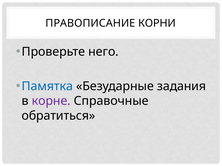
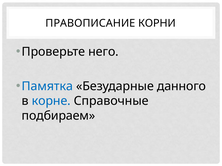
задания: задания -> данного
корне colour: purple -> blue
обратиться: обратиться -> подбираем
